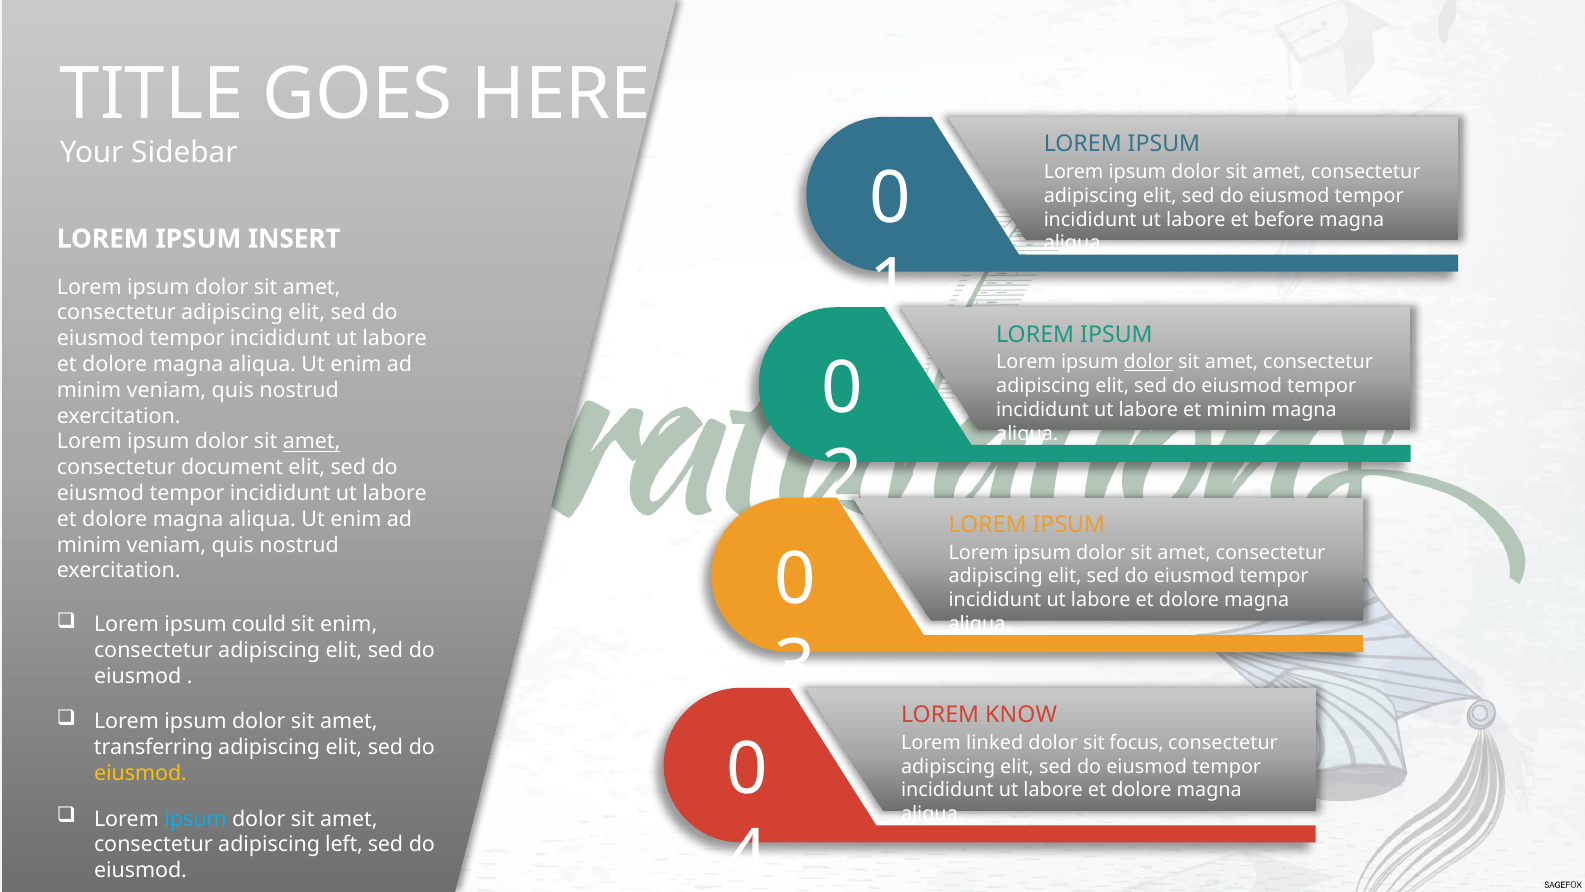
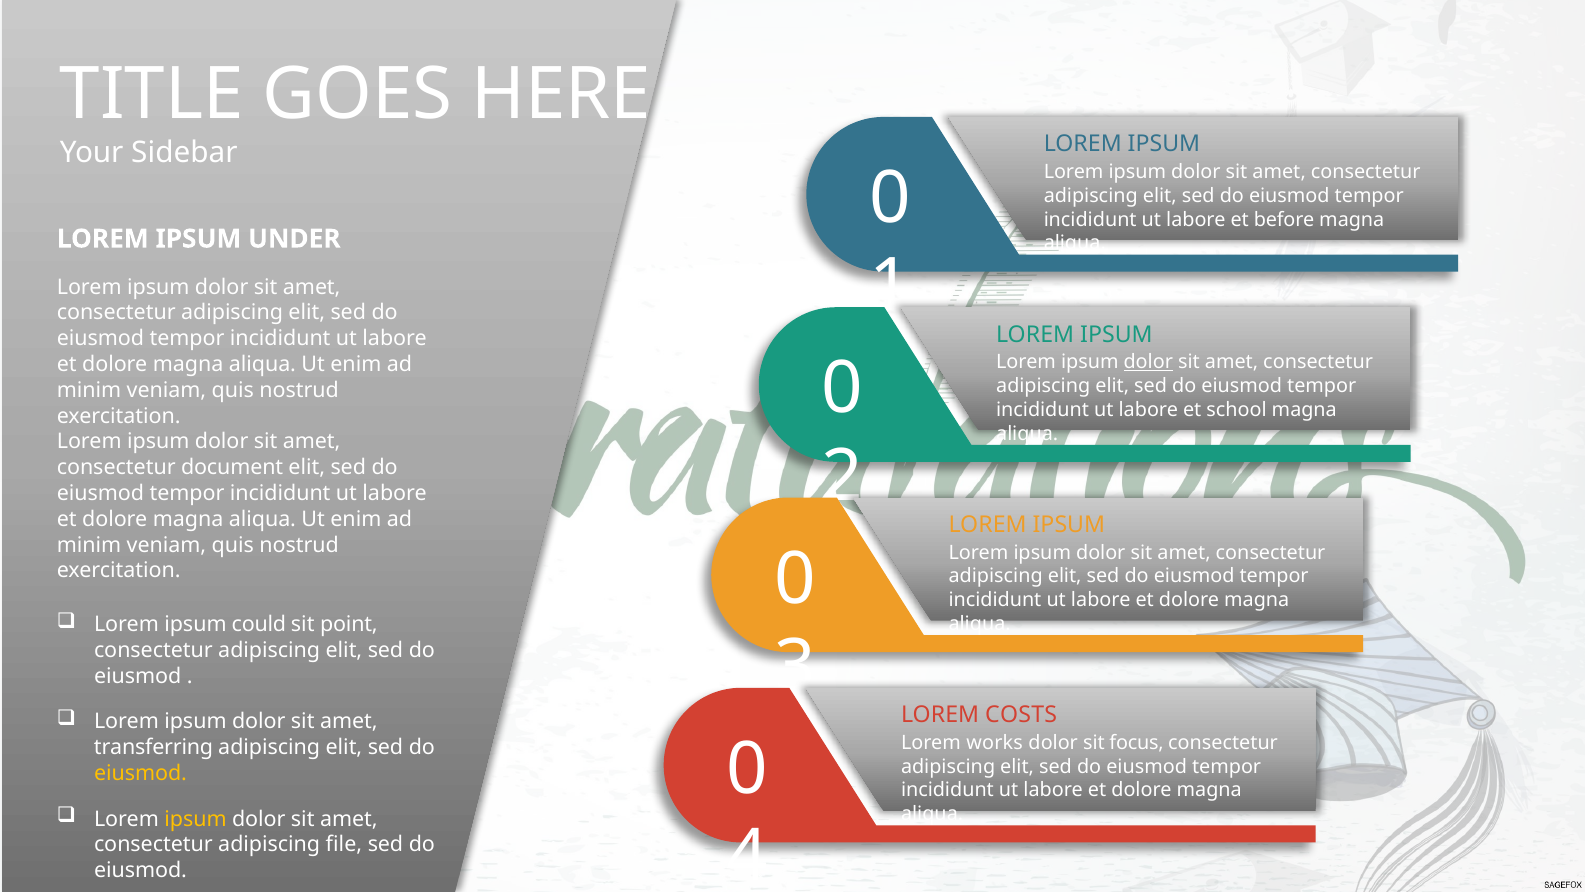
INSERT: INSERT -> UNDER
et minim: minim -> school
amet at (312, 442) underline: present -> none
sit enim: enim -> point
KNOW: KNOW -> COSTS
linked: linked -> works
ipsum at (195, 819) colour: light blue -> yellow
left: left -> file
